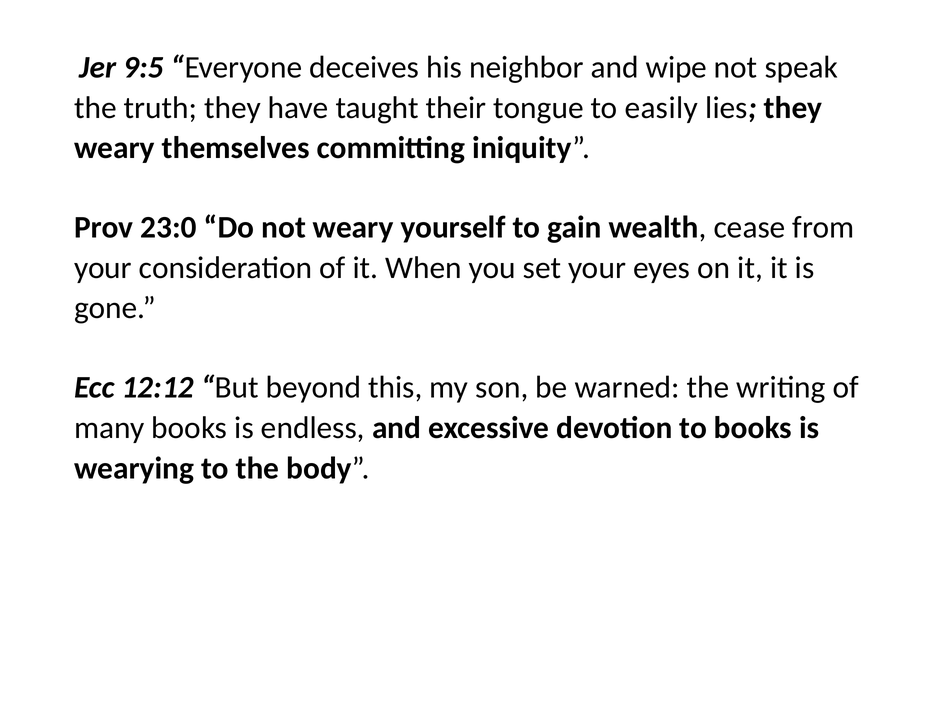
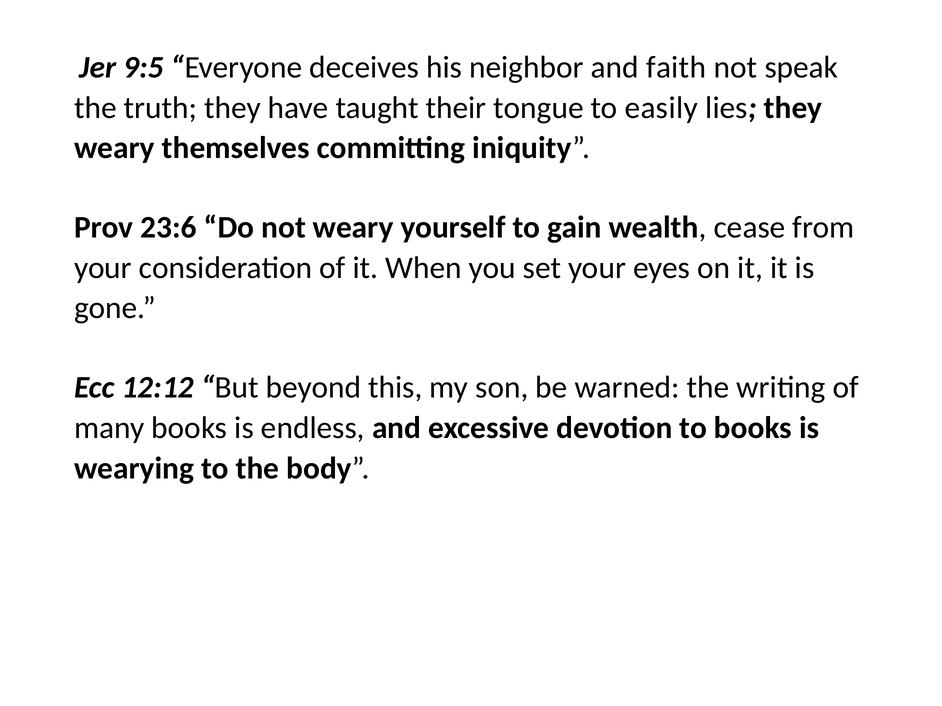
wipe: wipe -> faith
23:0: 23:0 -> 23:6
